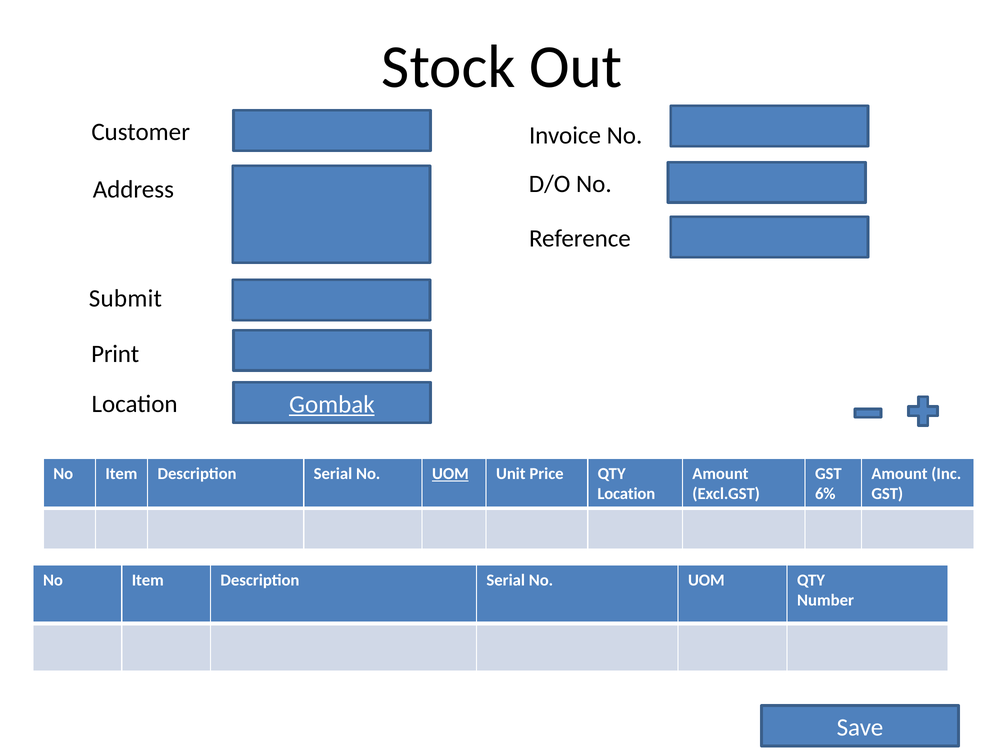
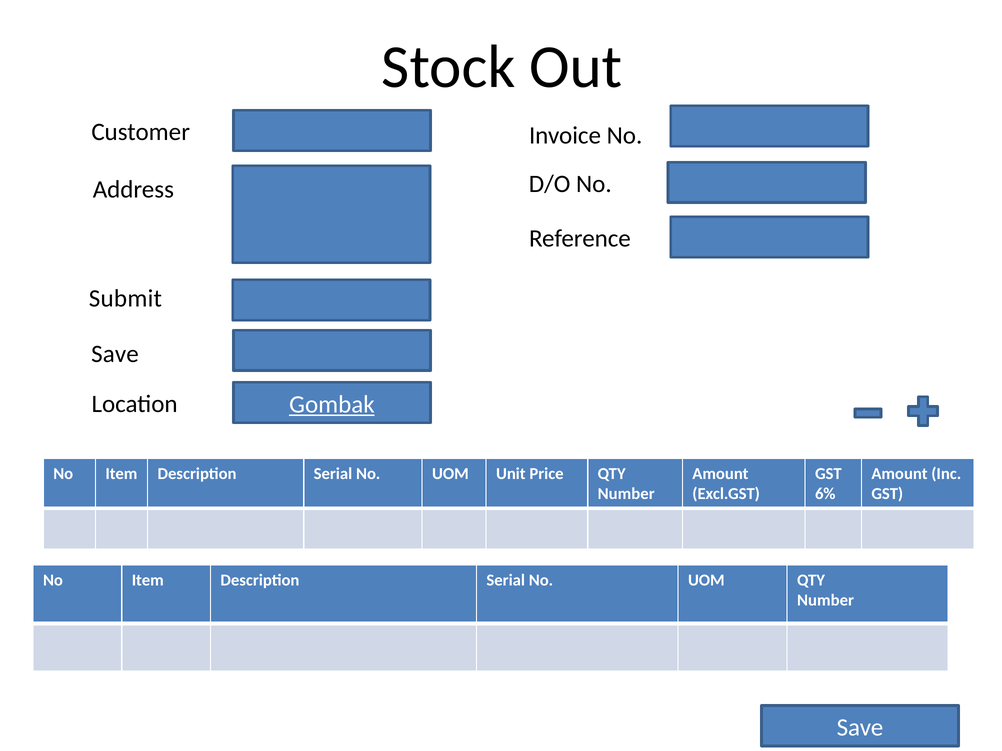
Print at (115, 354): Print -> Save
UOM at (450, 474) underline: present -> none
Location at (626, 494): Location -> Number
